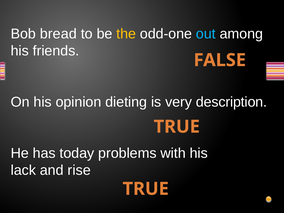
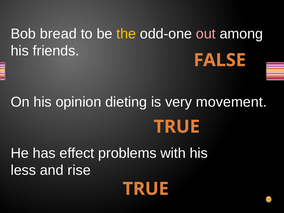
out colour: light blue -> pink
description: description -> movement
today: today -> effect
lack: lack -> less
